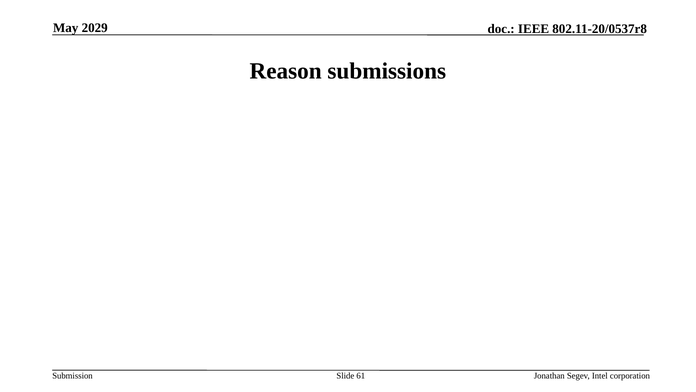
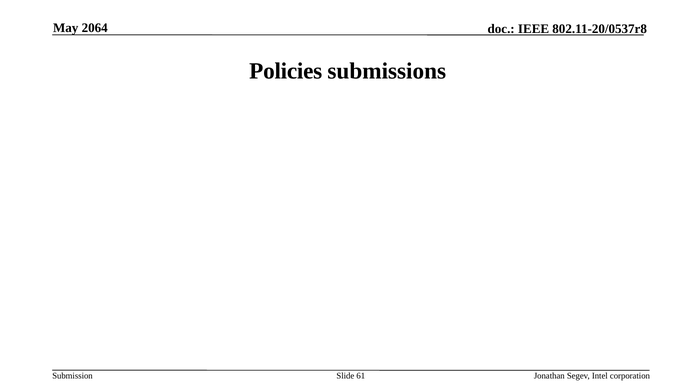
2029: 2029 -> 2064
Reason: Reason -> Policies
